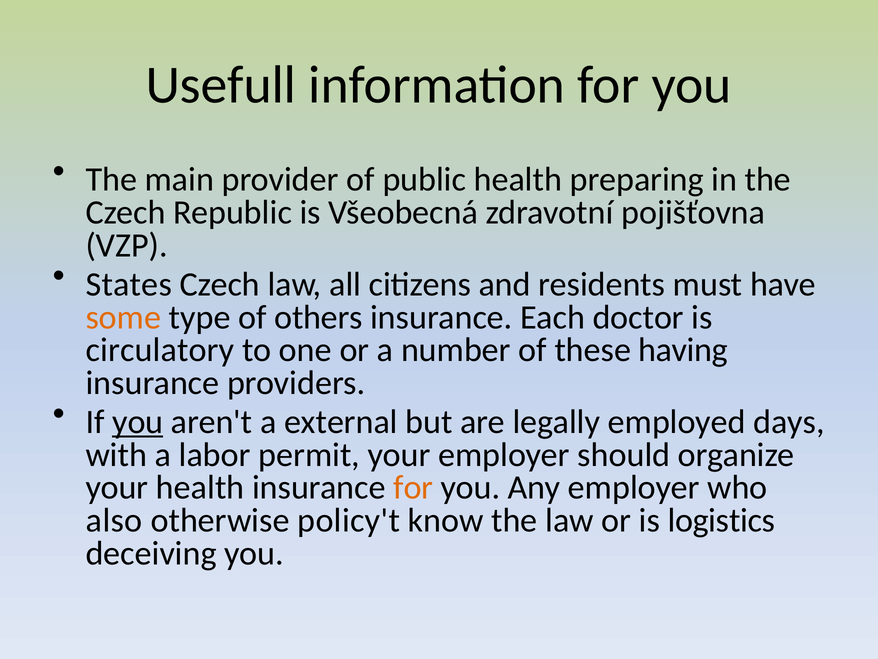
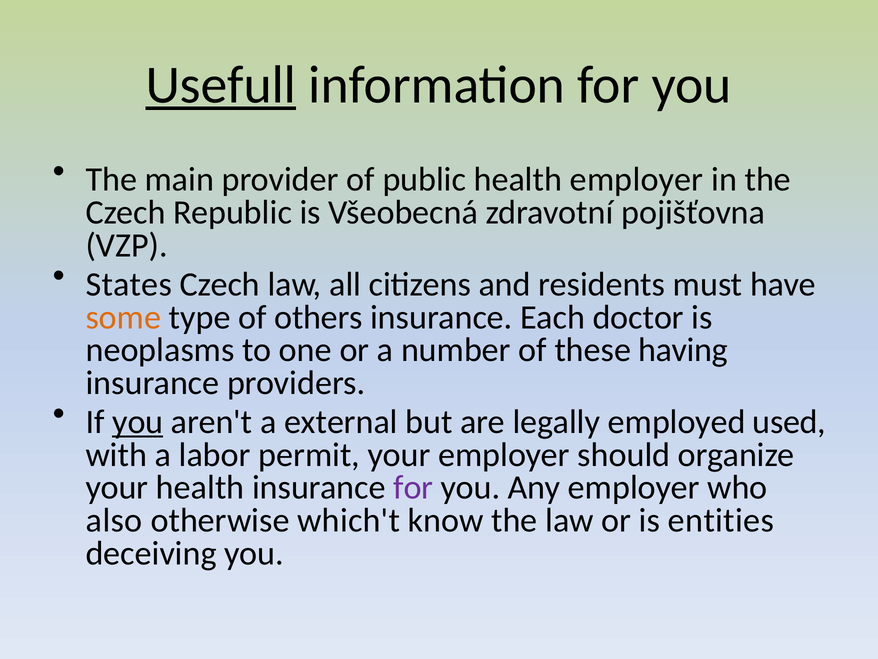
Usefull underline: none -> present
health preparing: preparing -> employer
circulatory: circulatory -> neoplasms
days: days -> used
for at (413, 487) colour: orange -> purple
policy't: policy't -> which't
logistics: logistics -> entities
